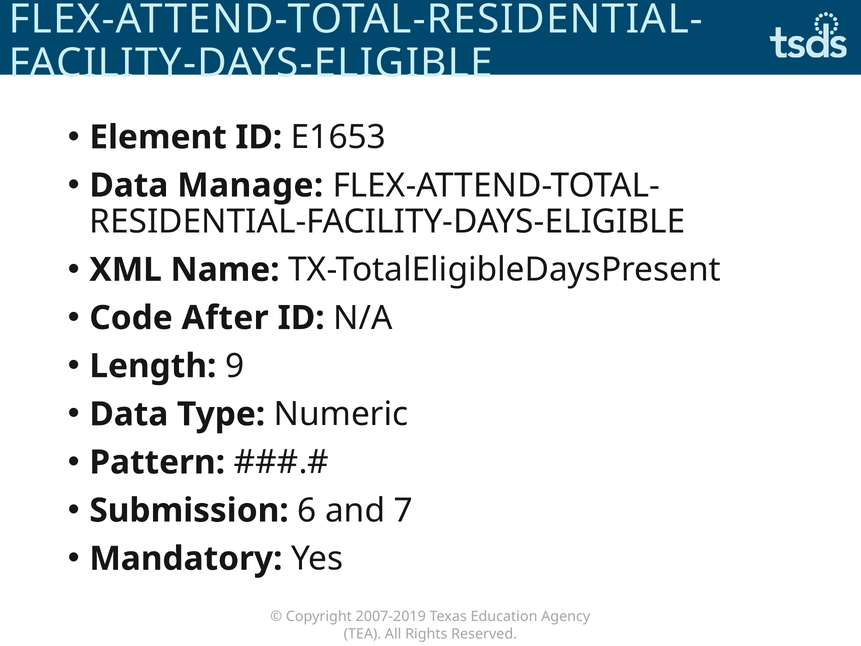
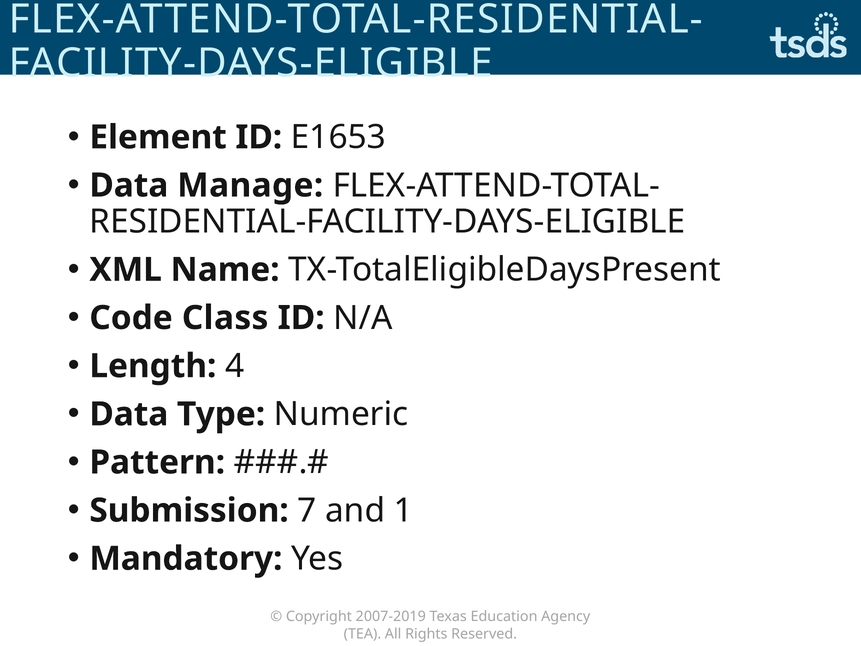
After: After -> Class
9: 9 -> 4
6: 6 -> 7
7: 7 -> 1
